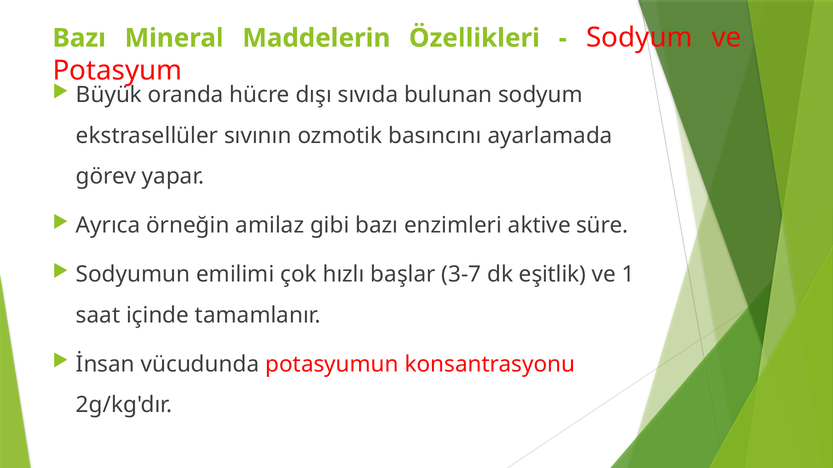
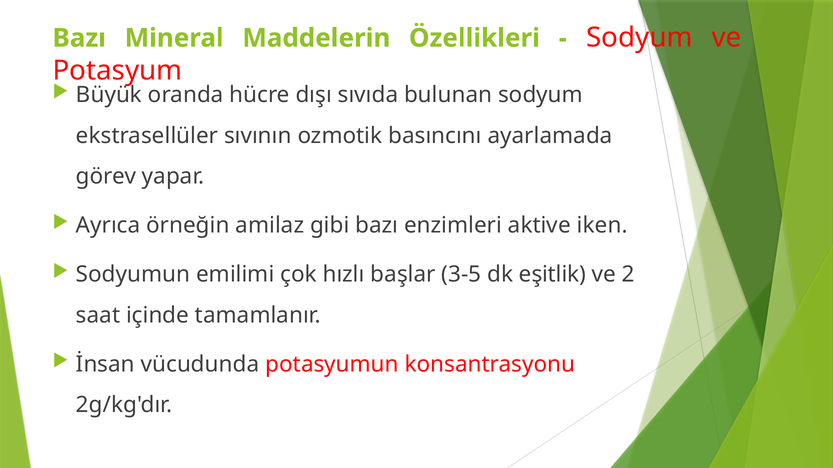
süre: süre -> iken
3-7: 3-7 -> 3-5
1: 1 -> 2
